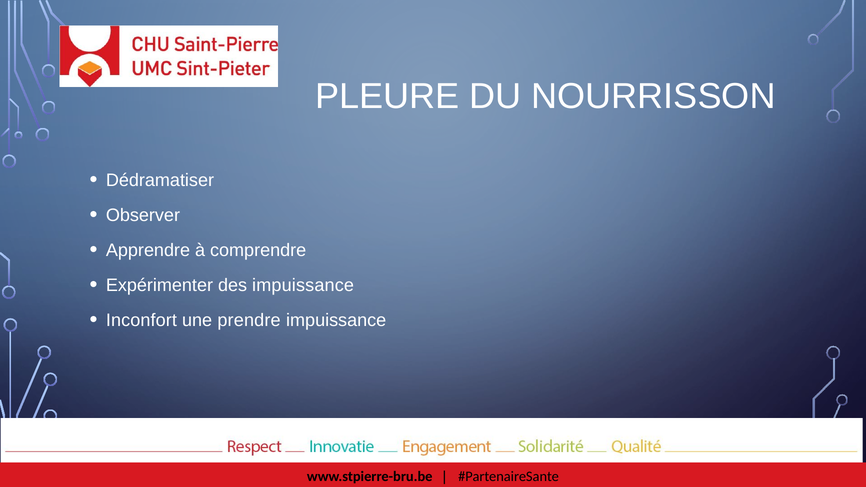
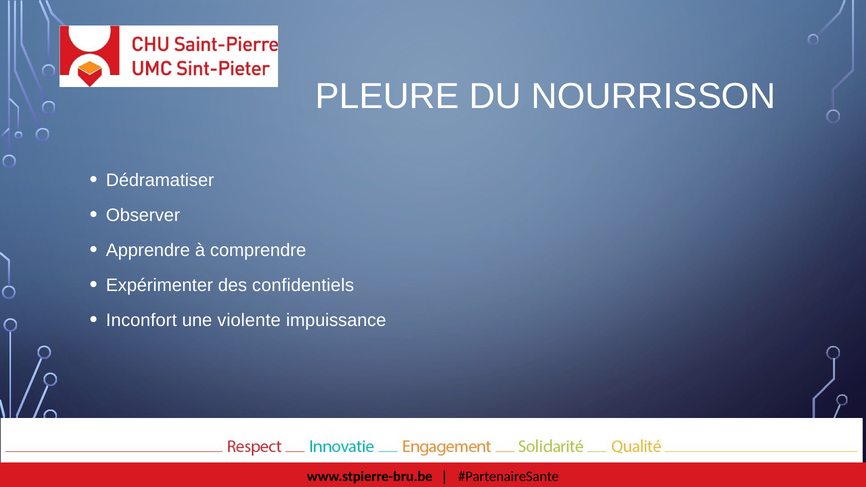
des impuissance: impuissance -> confidentiels
prendre: prendre -> violente
